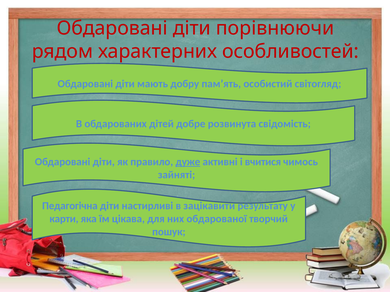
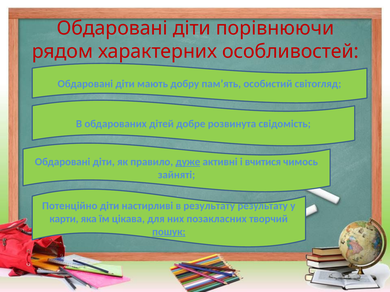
Педагогічна: Педагогічна -> Потенційно
в зацікавити: зацікавити -> результату
обдарованої: обдарованої -> позакласних
пошук underline: none -> present
